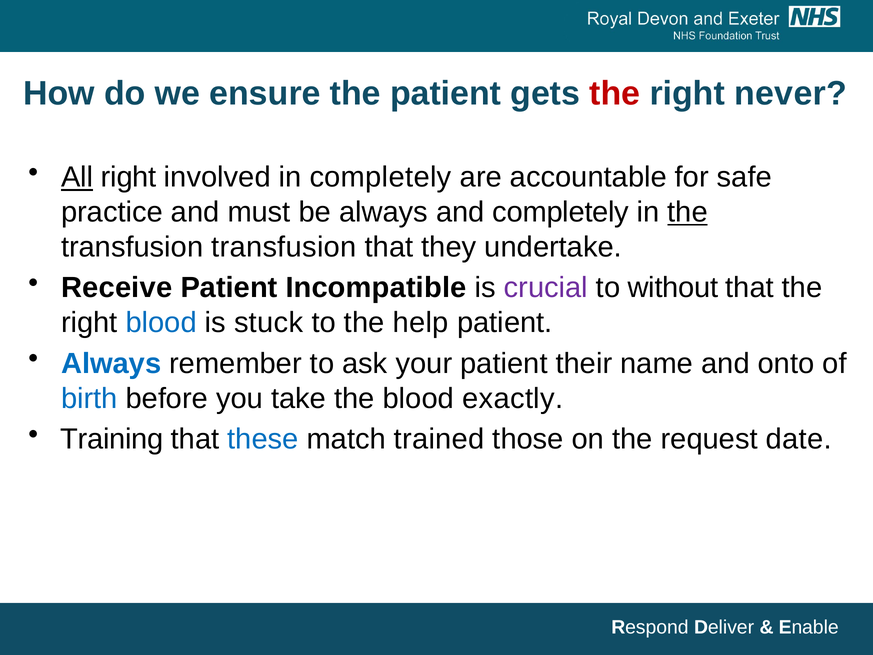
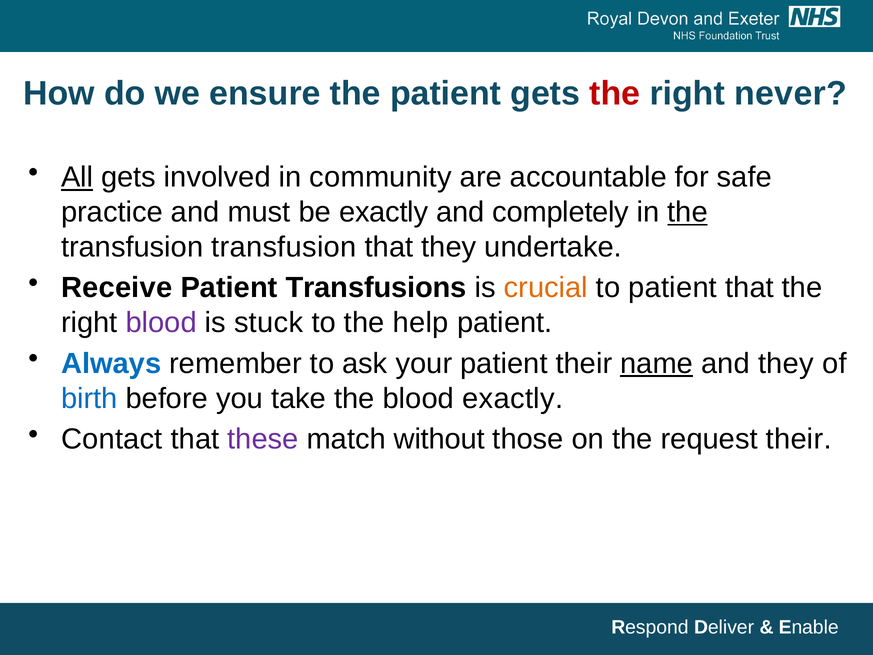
All right: right -> gets
in completely: completely -> community
be always: always -> exactly
Incompatible: Incompatible -> Transfusions
crucial colour: purple -> orange
to without: without -> patient
blood at (161, 323) colour: blue -> purple
name underline: none -> present
and onto: onto -> they
Training: Training -> Contact
these colour: blue -> purple
trained: trained -> without
request date: date -> their
